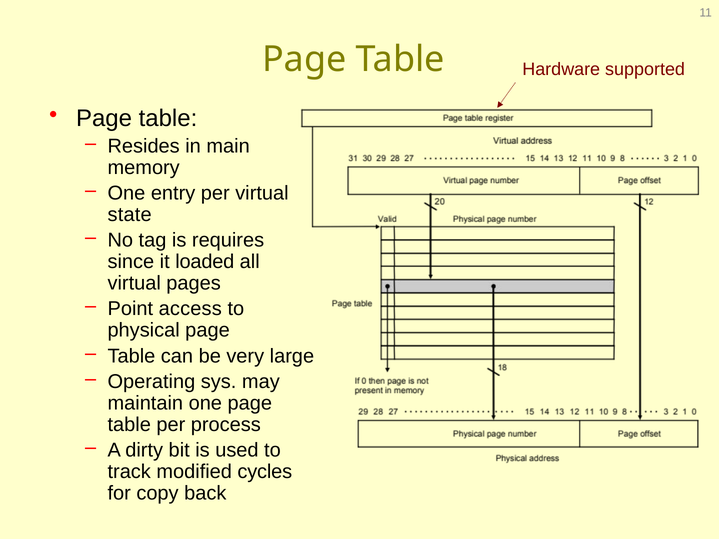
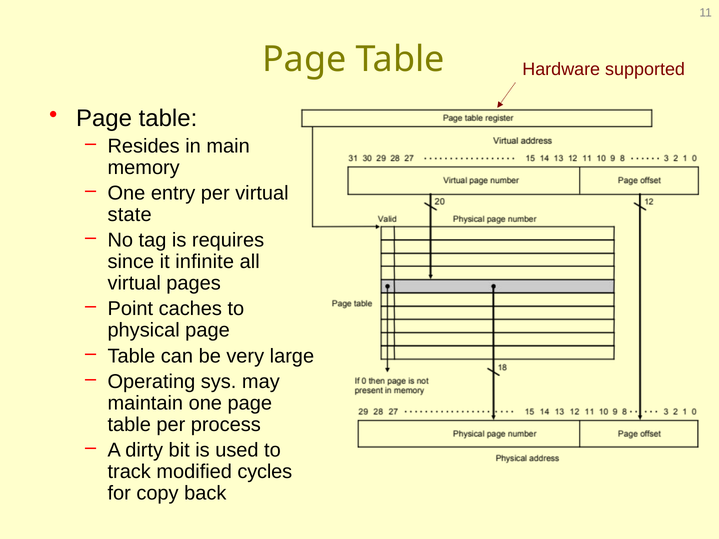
loaded: loaded -> infinite
access: access -> caches
